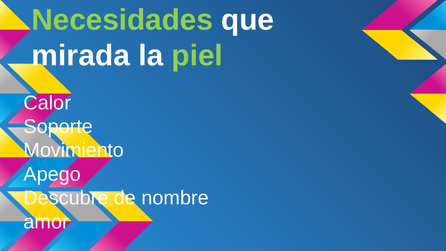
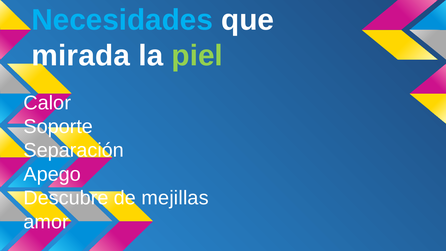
Necesidades colour: light green -> light blue
Movimiento: Movimiento -> Separación
nombre: nombre -> mejillas
